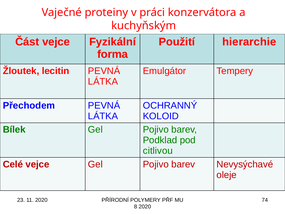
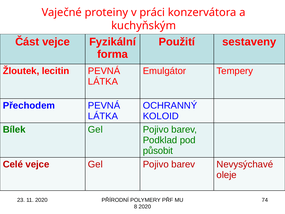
hierarchie: hierarchie -> sestaveny
citlivou: citlivou -> působit
